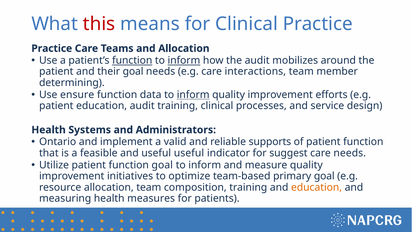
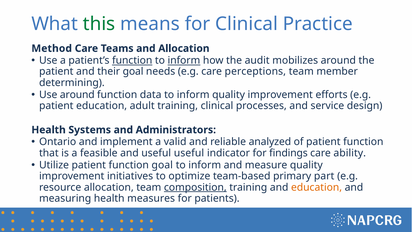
this colour: red -> green
Practice at (52, 48): Practice -> Method
interactions: interactions -> perceptions
Use ensure: ensure -> around
inform at (193, 95) underline: present -> none
education audit: audit -> adult
supports: supports -> analyzed
suggest: suggest -> findings
care needs: needs -> ability
primary goal: goal -> part
composition underline: none -> present
